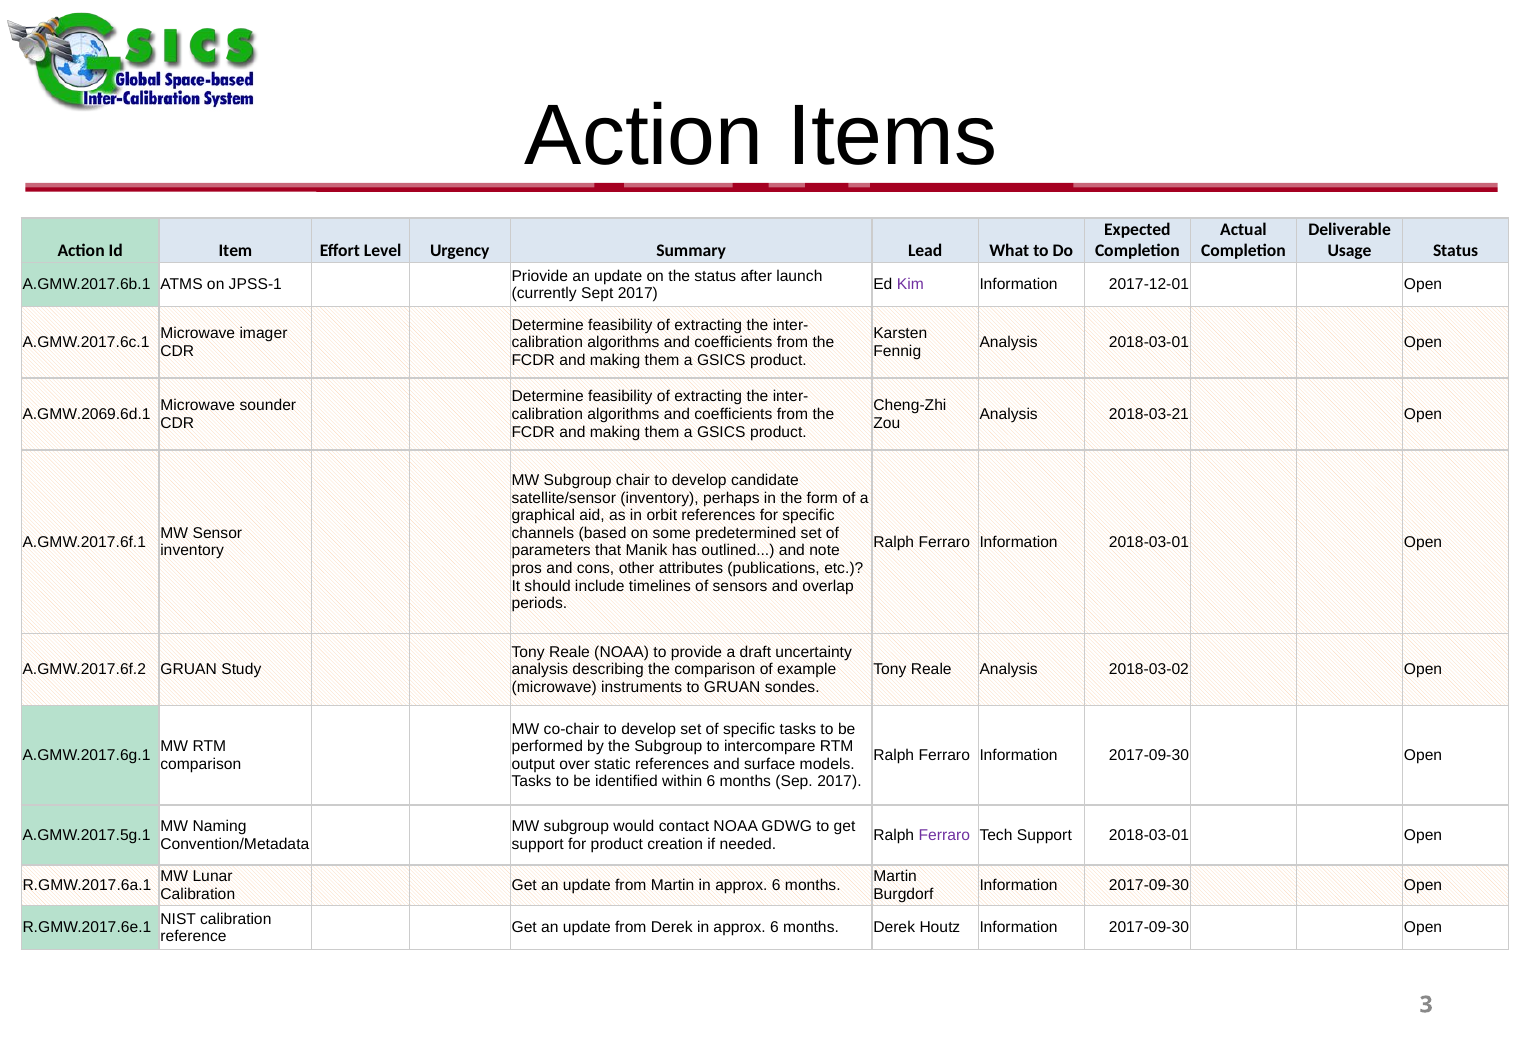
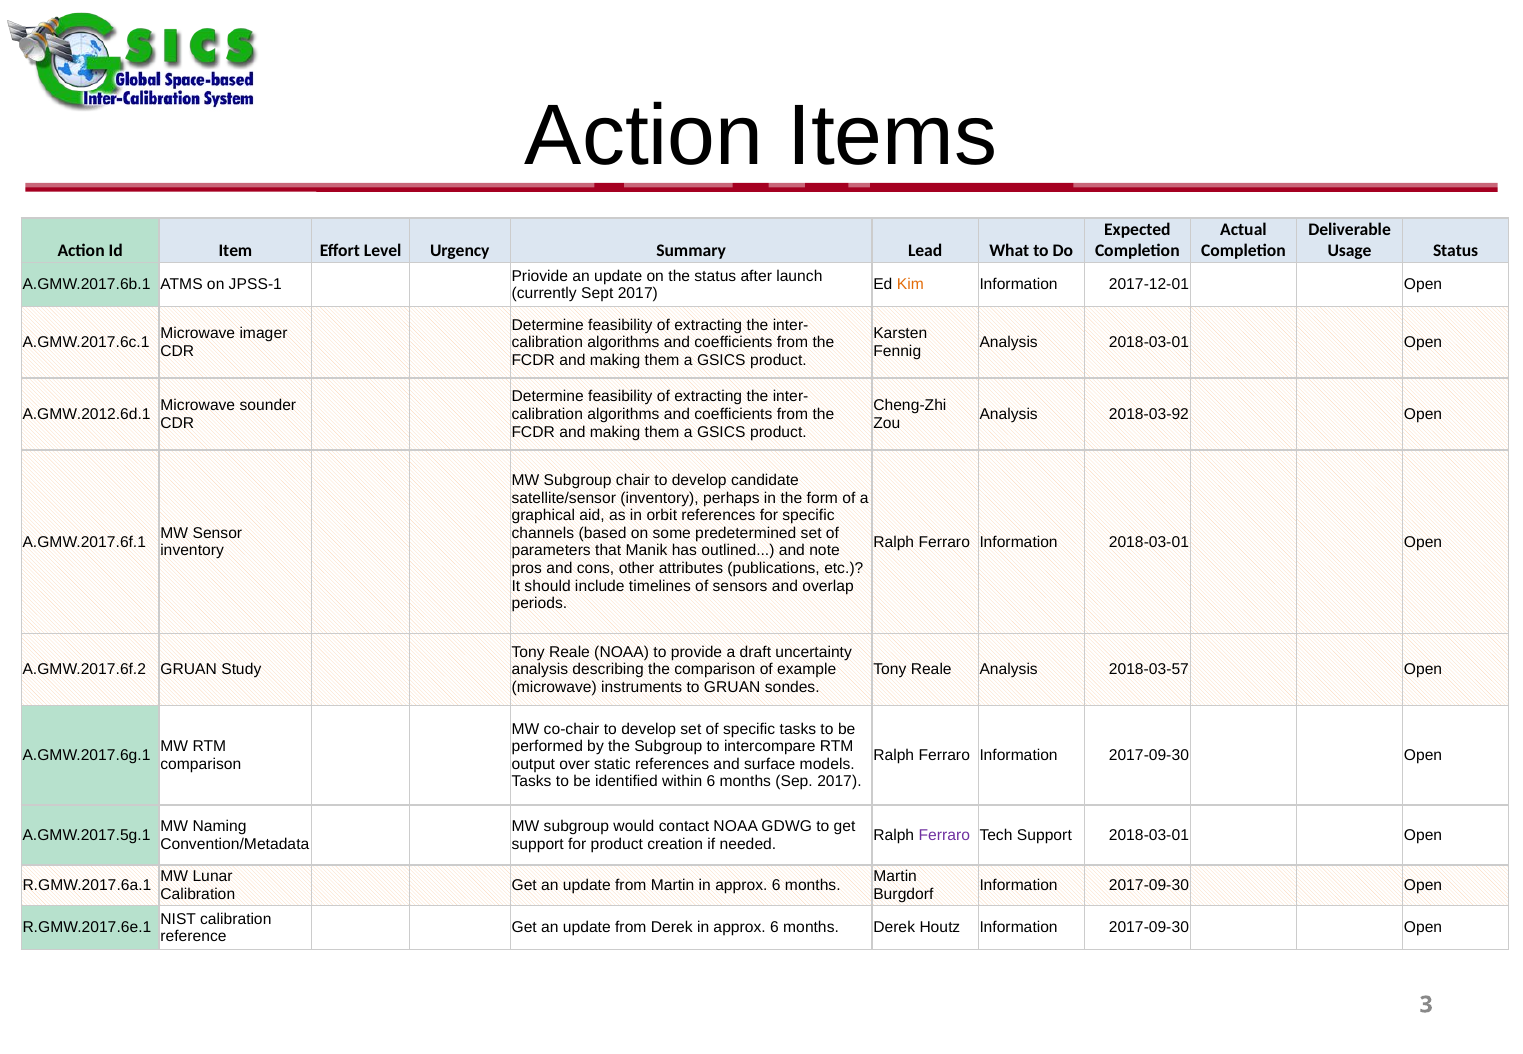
Kim colour: purple -> orange
A.GMW.2069.6d.1: A.GMW.2069.6d.1 -> A.GMW.2012.6d.1
2018-03-21: 2018-03-21 -> 2018-03-92
2018-03-02: 2018-03-02 -> 2018-03-57
